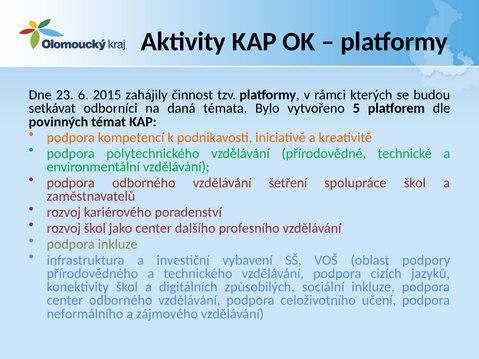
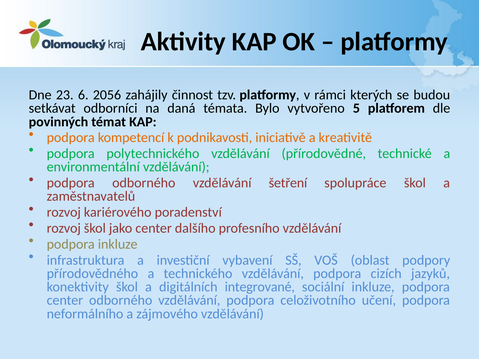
2015: 2015 -> 2056
způsobilých: způsobilých -> integrované
